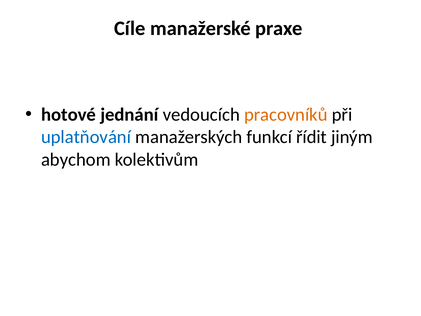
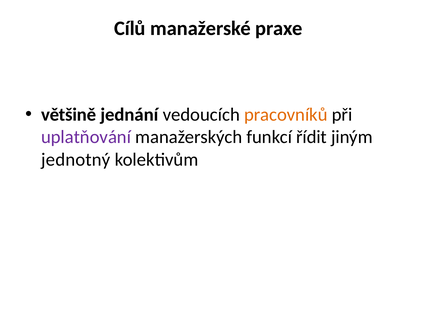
Cíle: Cíle -> Cílů
hotové: hotové -> většině
uplatňování colour: blue -> purple
abychom: abychom -> jednotný
